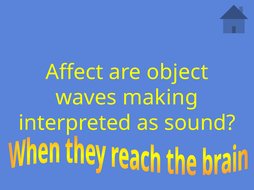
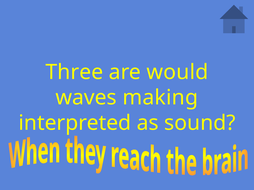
Affect: Affect -> Three
object: object -> would
